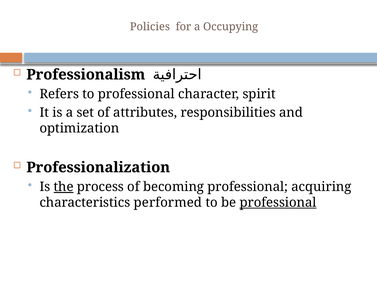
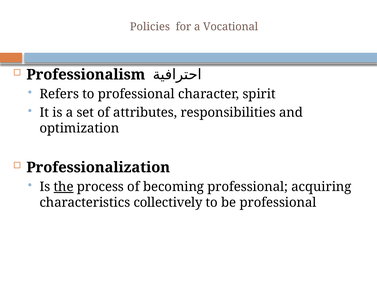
Occupying: Occupying -> Vocational
performed: performed -> collectively
professional at (278, 202) underline: present -> none
